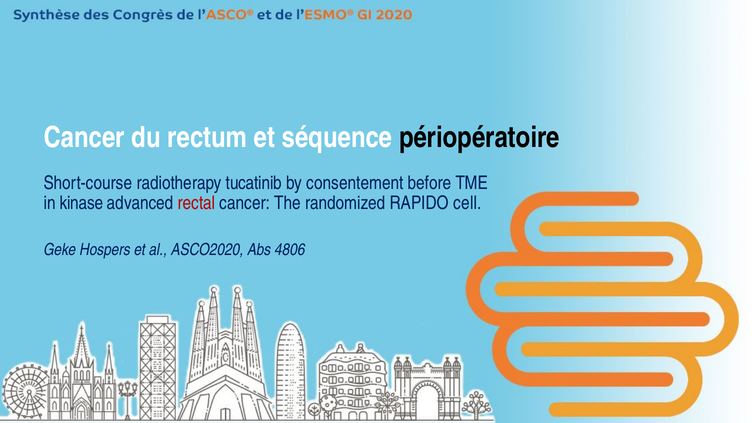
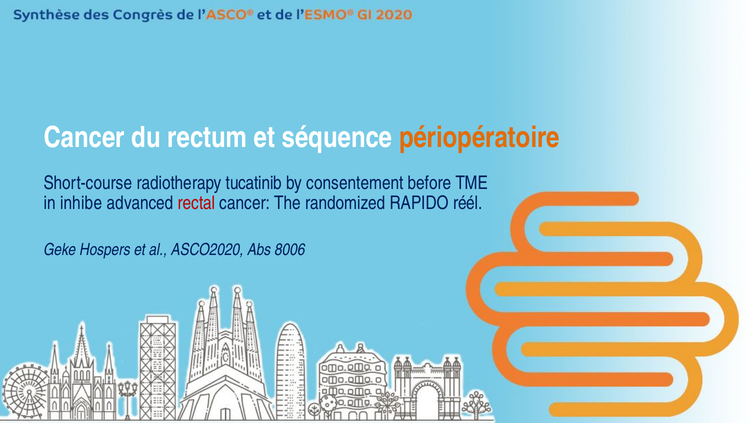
périopératoire colour: black -> orange
kinase: kinase -> inhibe
cell: cell -> réél
4806: 4806 -> 8006
